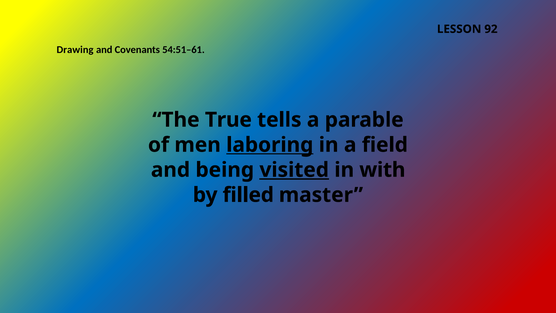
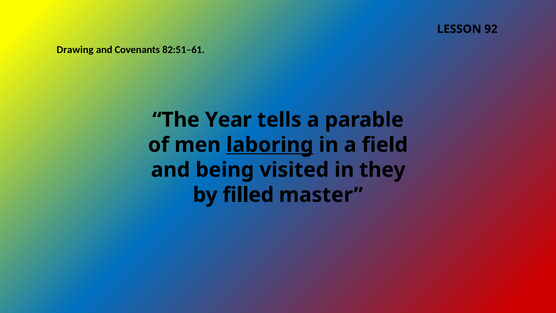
54:51–61: 54:51–61 -> 82:51–61
True: True -> Year
visited underline: present -> none
with: with -> they
